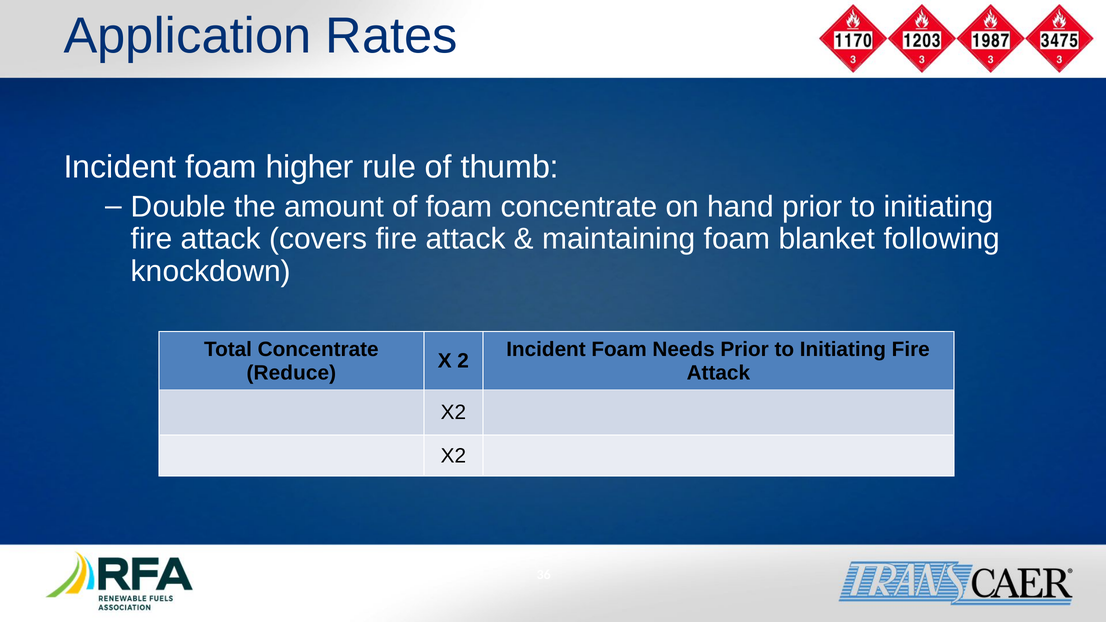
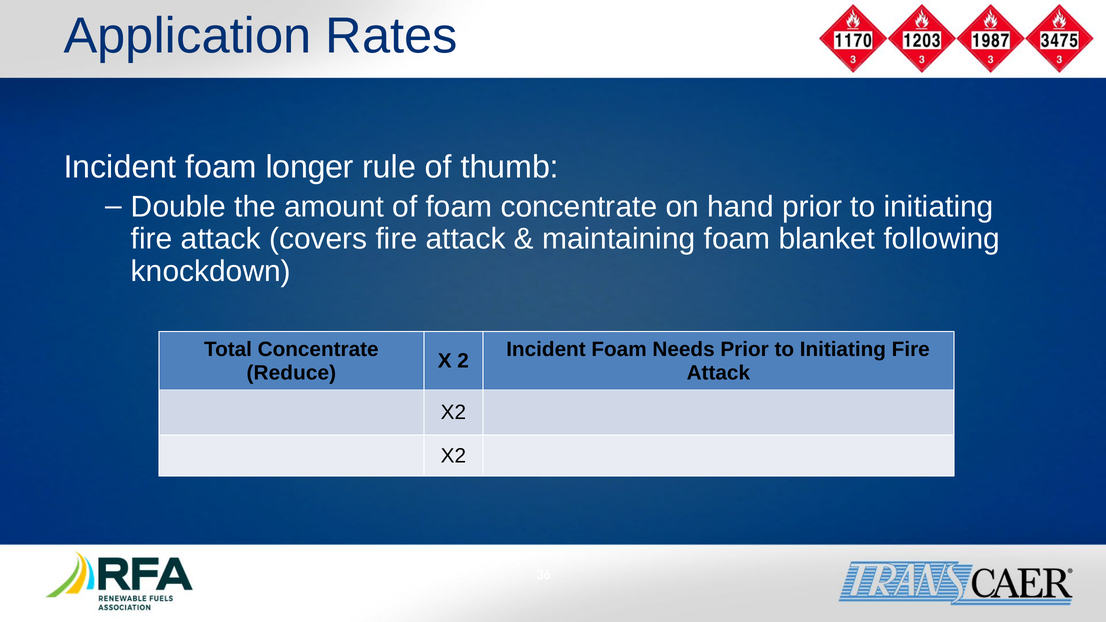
higher: higher -> longer
